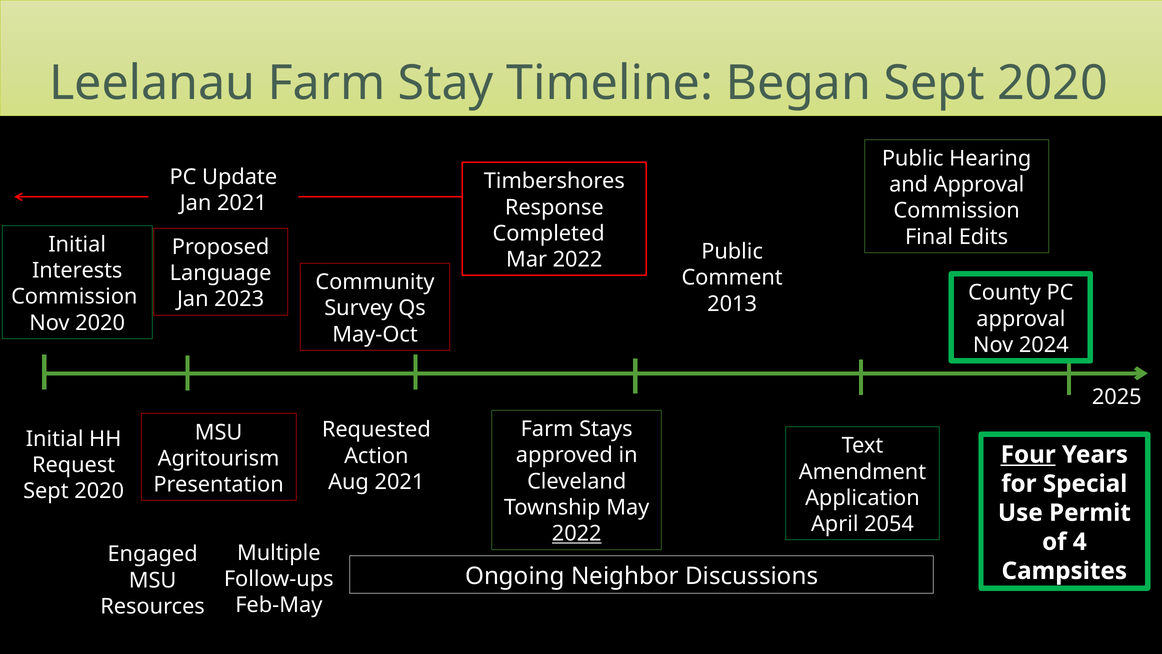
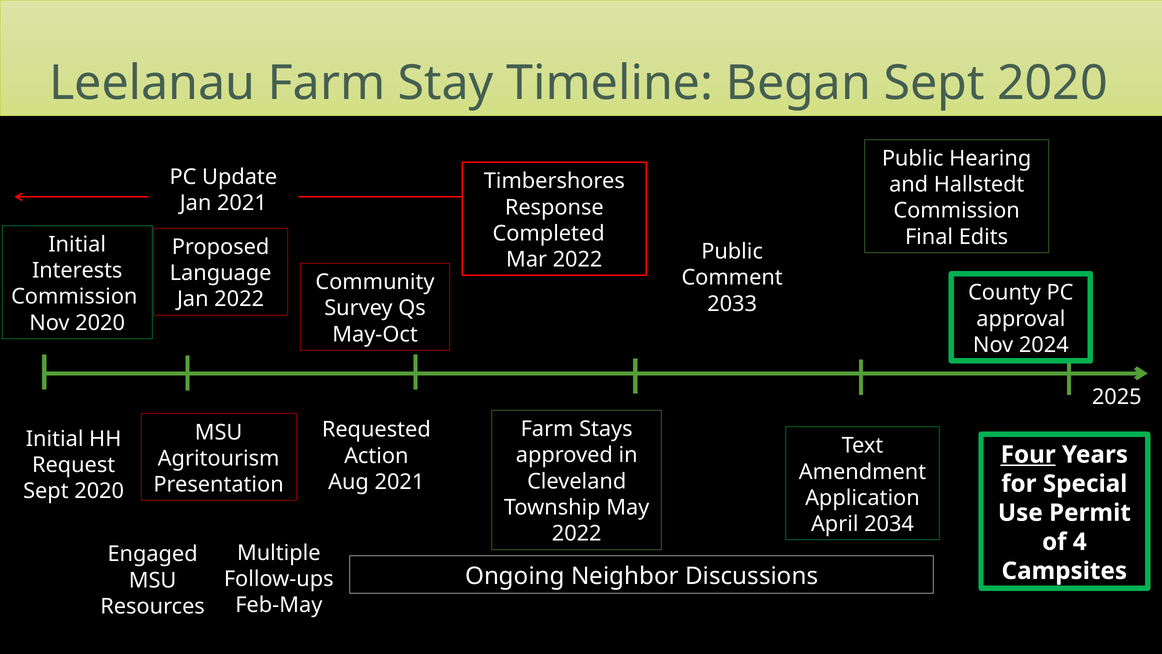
and Approval: Approval -> Hallstedt
Jan 2023: 2023 -> 2022
2013: 2013 -> 2033
2054: 2054 -> 2034
2022 at (577, 533) underline: present -> none
